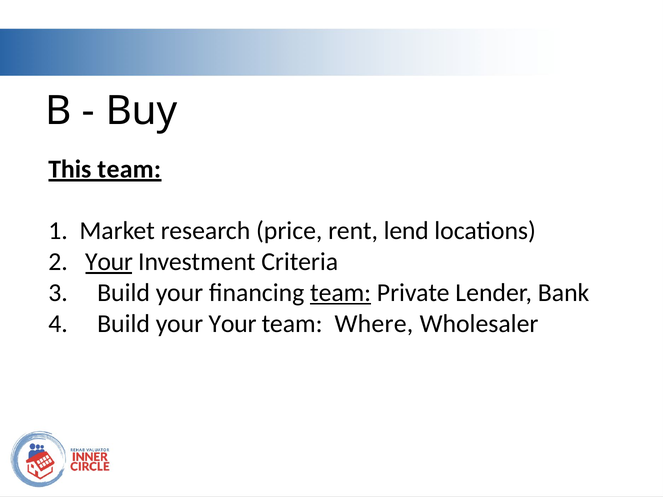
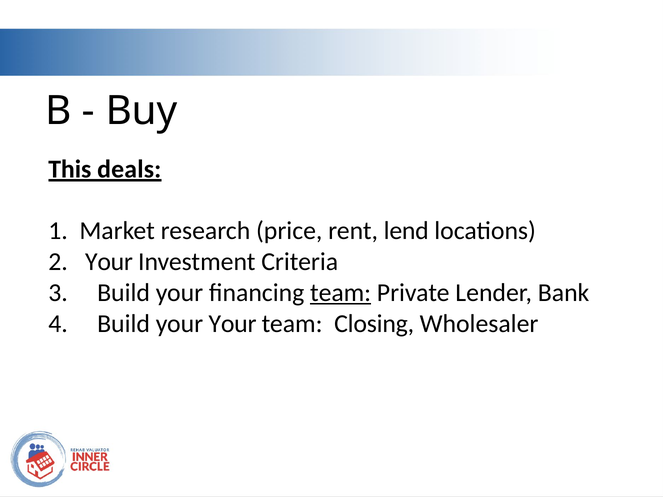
This team: team -> deals
Your at (109, 262) underline: present -> none
Where: Where -> Closing
